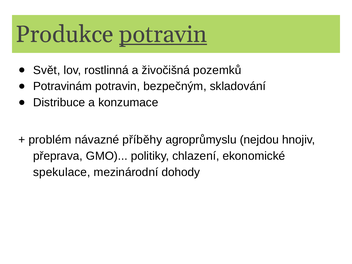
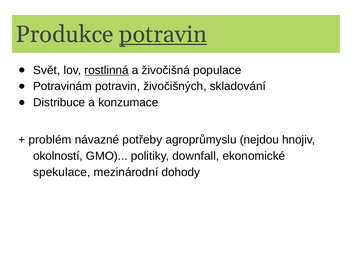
rostlinná underline: none -> present
pozemků: pozemků -> populace
bezpečným: bezpečným -> živočišných
příběhy: příběhy -> potřeby
přeprava: přeprava -> okolností
chlazení: chlazení -> downfall
